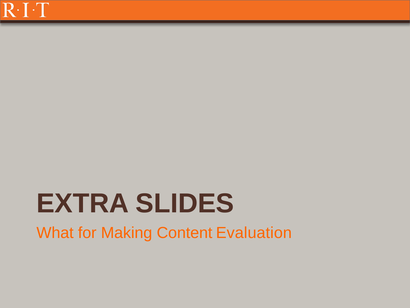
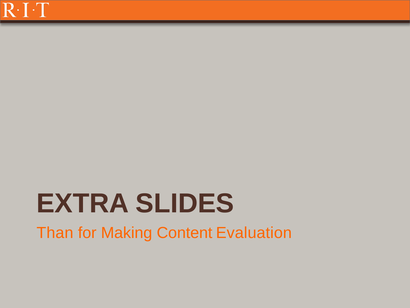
What: What -> Than
